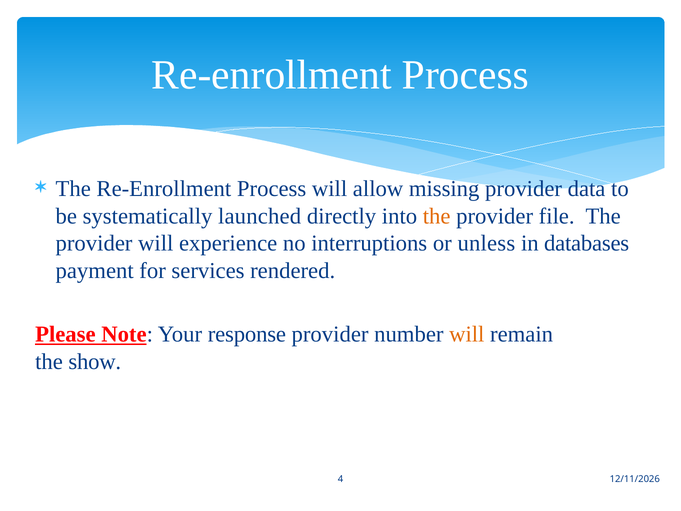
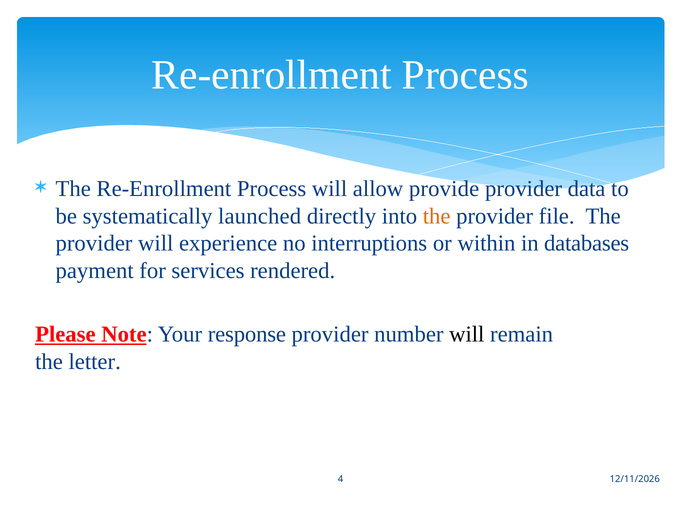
missing: missing -> provide
unless: unless -> within
will at (467, 334) colour: orange -> black
show: show -> letter
